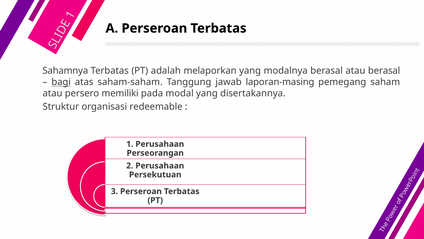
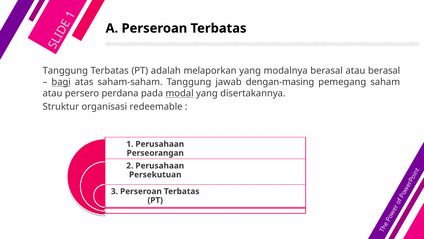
Sahamnya at (65, 71): Sahamnya -> Tanggung
laporan-masing: laporan-masing -> dengan-masing
memiliki: memiliki -> perdana
modal underline: none -> present
